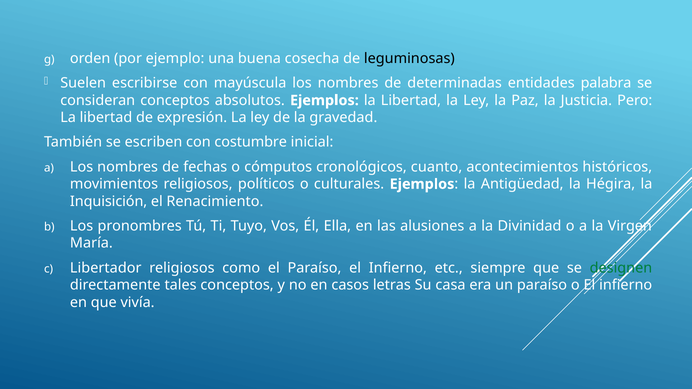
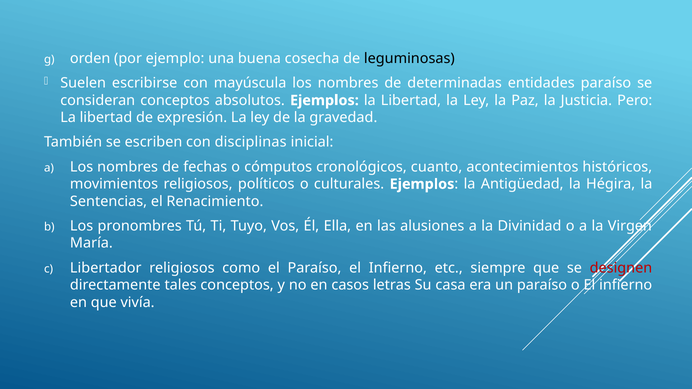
entidades palabra: palabra -> paraíso
costumbre: costumbre -> disciplinas
Inquisición: Inquisición -> Sentencias
designen colour: green -> red
